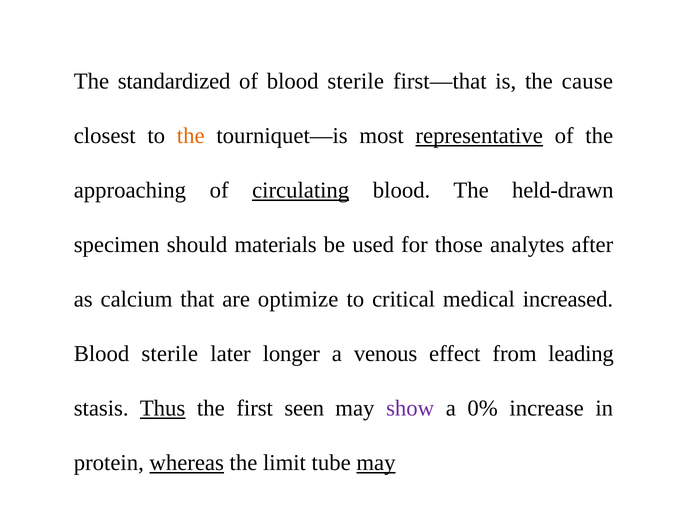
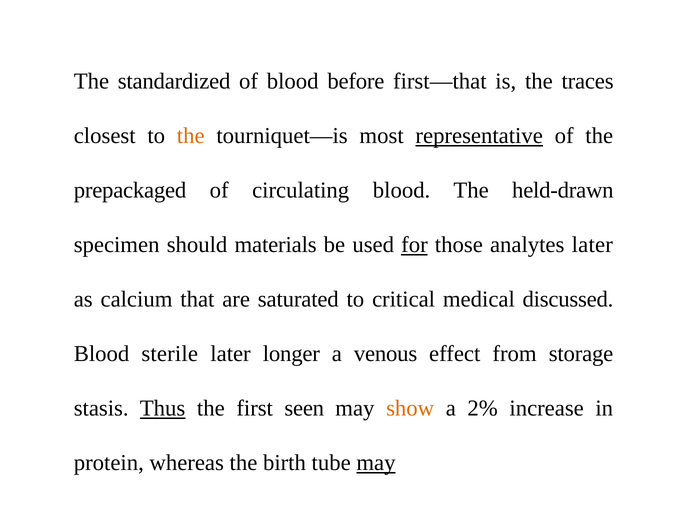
of blood sterile: sterile -> before
cause: cause -> traces
approaching: approaching -> prepackaged
circulating underline: present -> none
for underline: none -> present
analytes after: after -> later
optimize: optimize -> saturated
increased: increased -> discussed
leading: leading -> storage
show colour: purple -> orange
0%: 0% -> 2%
whereas underline: present -> none
limit: limit -> birth
